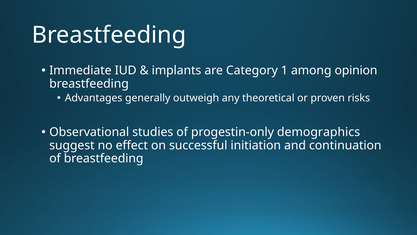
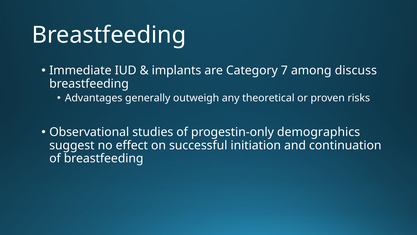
1: 1 -> 7
opinion: opinion -> discuss
